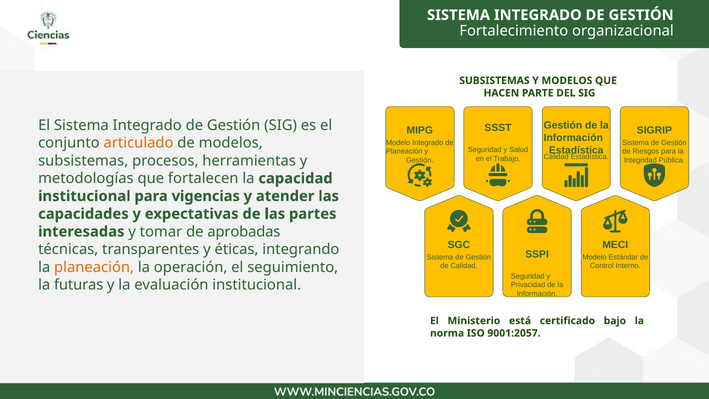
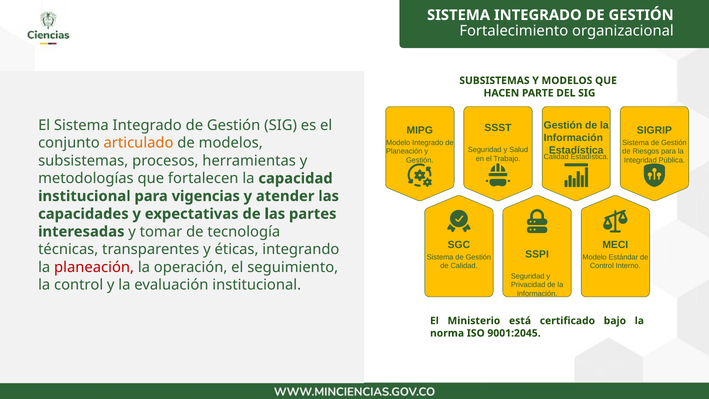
aprobadas: aprobadas -> tecnología
planeación at (94, 267) colour: orange -> red
la futuras: futuras -> control
9001:2057: 9001:2057 -> 9001:2045
